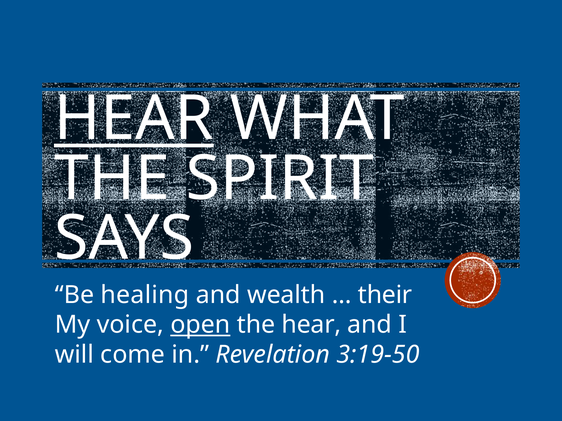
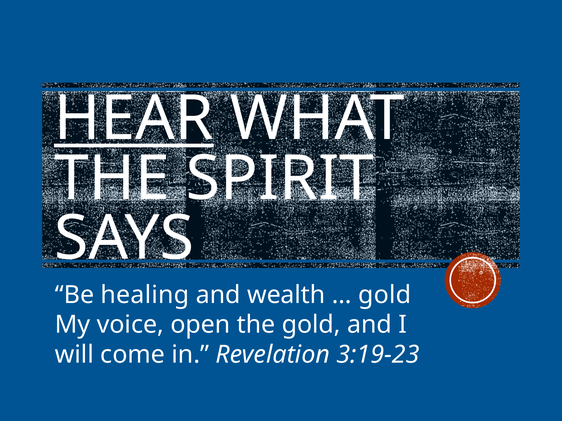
their at (385, 295): their -> gold
open underline: present -> none
the hear: hear -> gold
3:19-50: 3:19-50 -> 3:19-23
